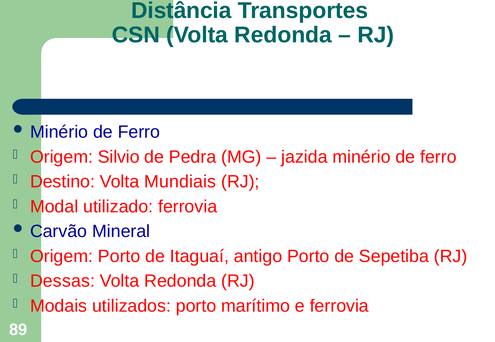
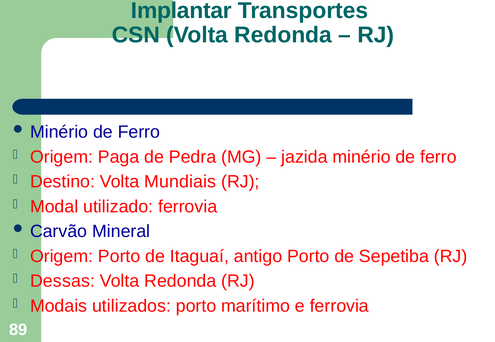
Distância: Distância -> Implantar
Silvio: Silvio -> Paga
